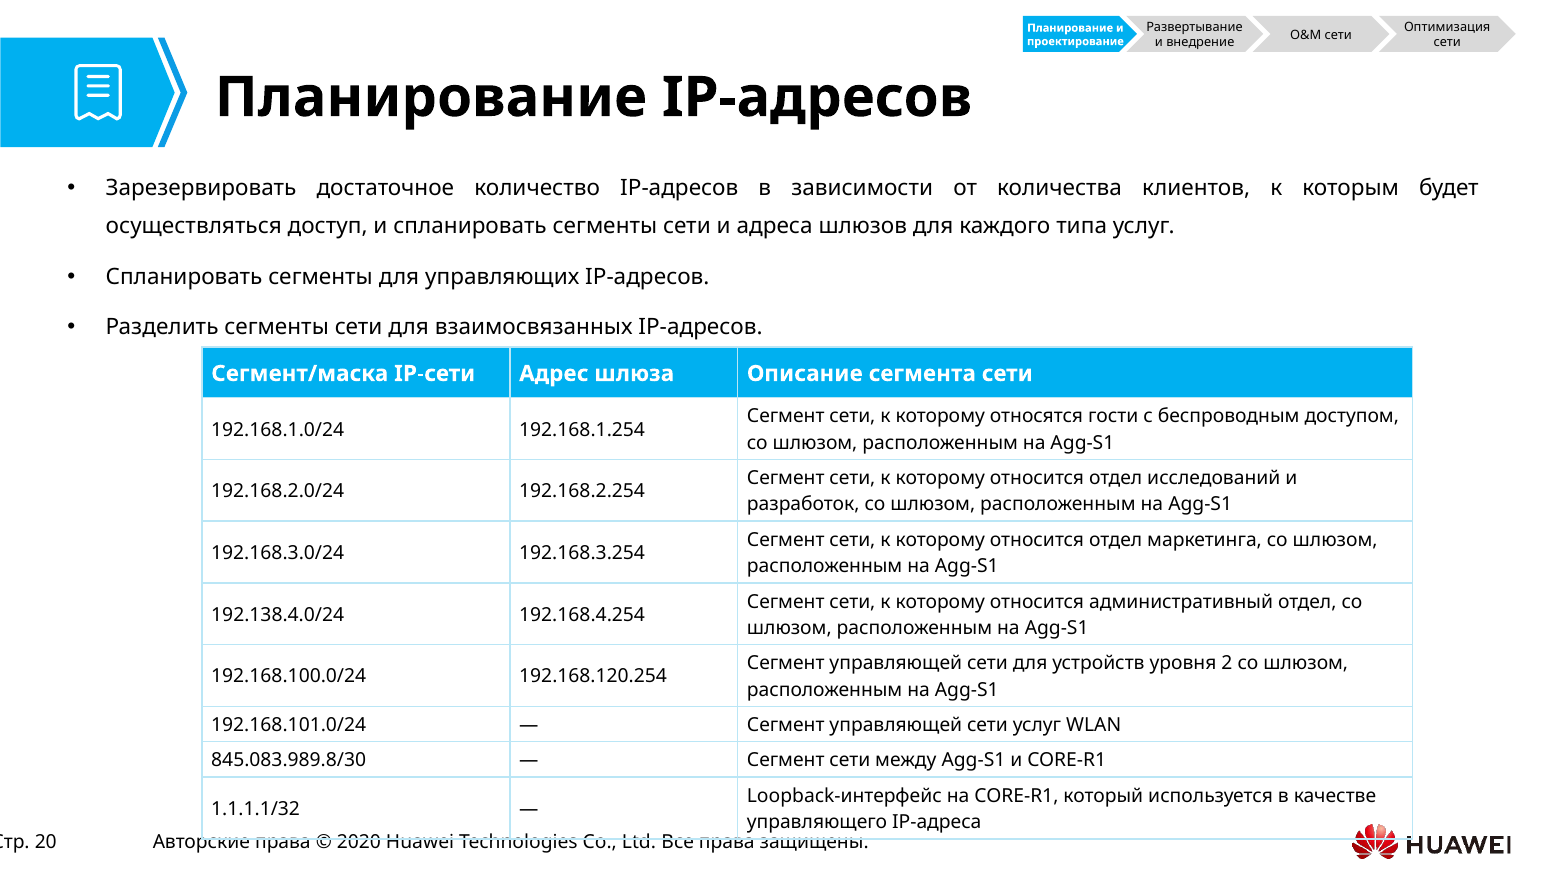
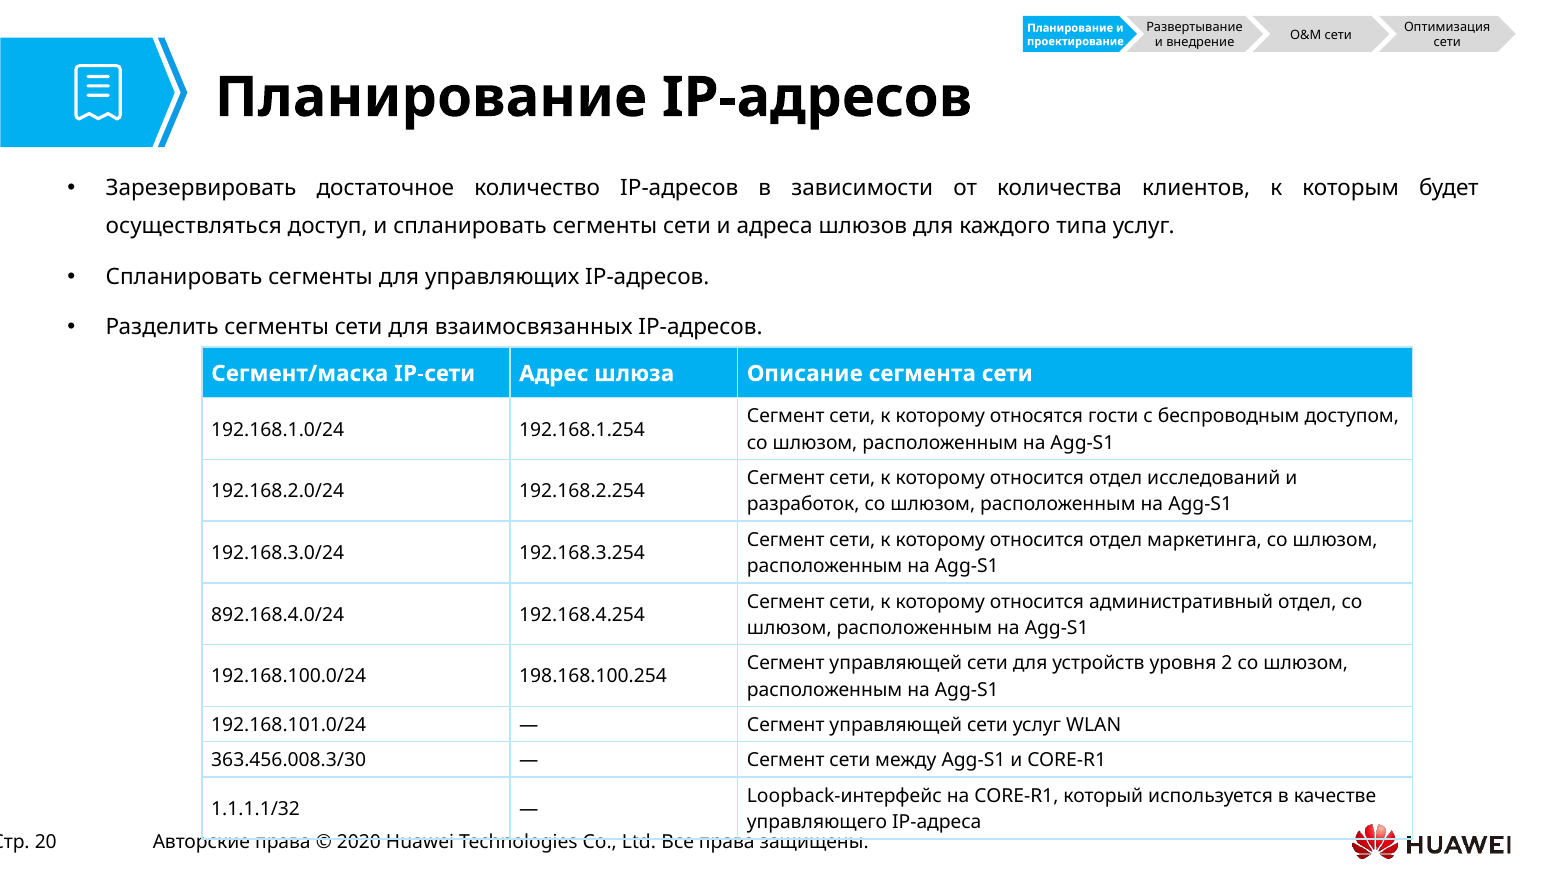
192.138.4.0/24: 192.138.4.0/24 -> 892.168.4.0/24
192.168.120.254: 192.168.120.254 -> 198.168.100.254
845.083.989.8/30: 845.083.989.8/30 -> 363.456.008.3/30
